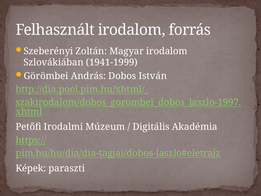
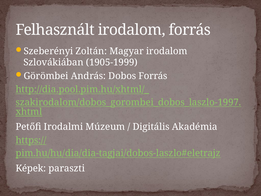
1941-1999: 1941-1999 -> 1905-1999
Dobos István: István -> Forrás
